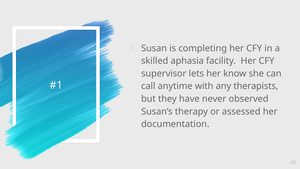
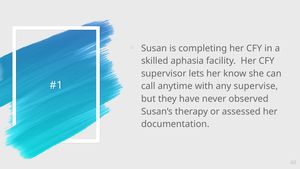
therapists: therapists -> supervise
